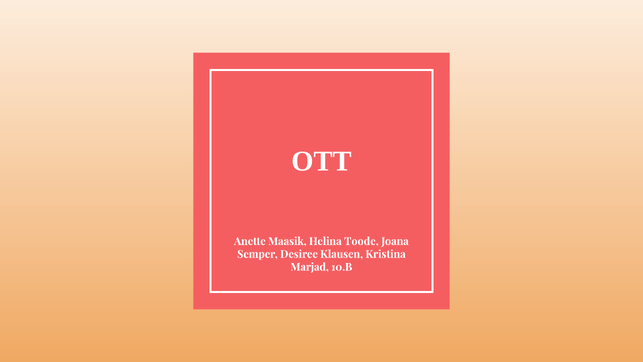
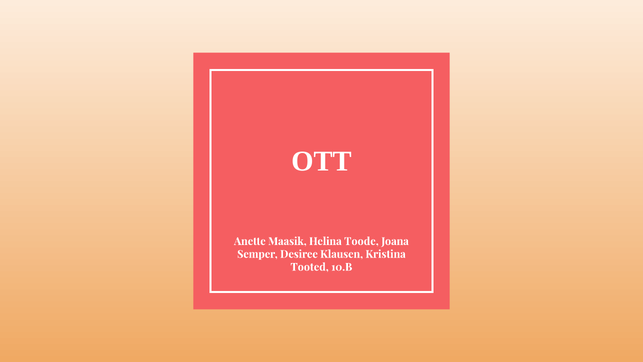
Marjad: Marjad -> Tooted
